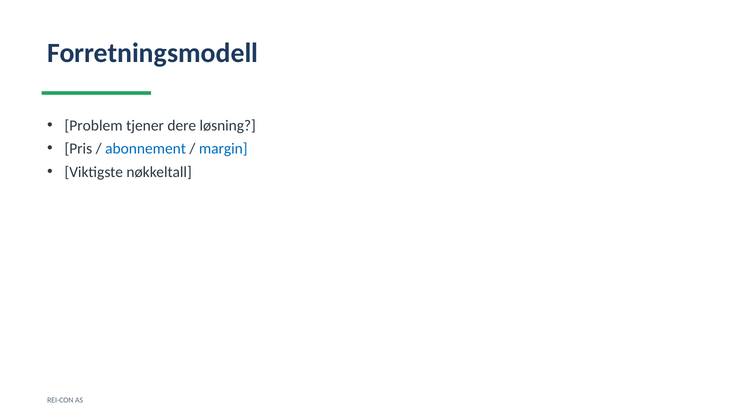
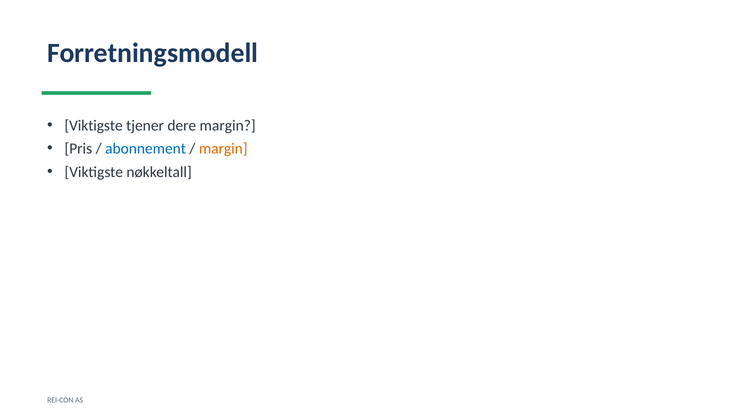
Problem at (94, 126): Problem -> Viktigste
dere løsning: løsning -> margin
margin at (223, 149) colour: blue -> orange
